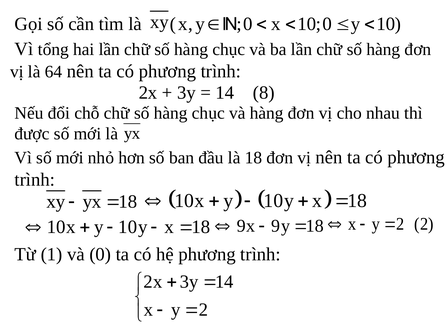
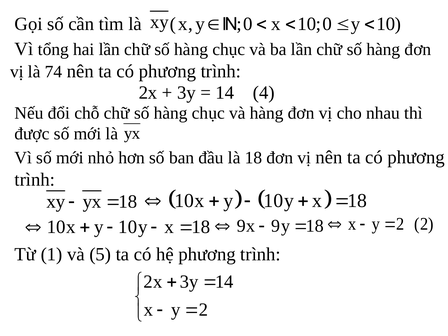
64: 64 -> 74
8: 8 -> 4
0: 0 -> 5
